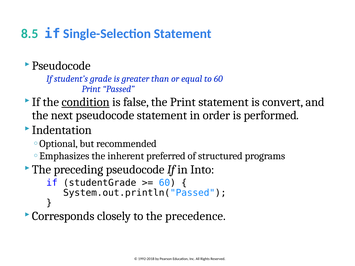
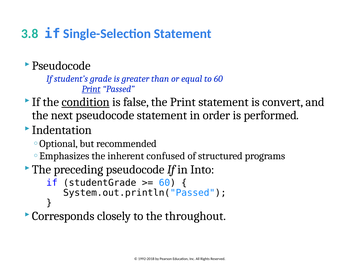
8.5: 8.5 -> 3.8
Print at (91, 89) underline: none -> present
preferred: preferred -> confused
precedence: precedence -> throughout
